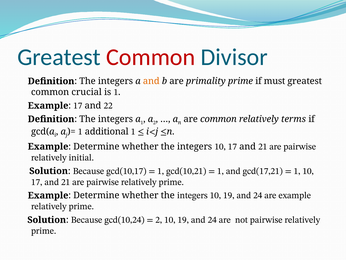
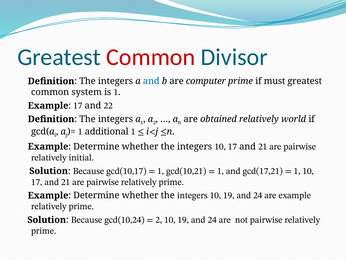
and at (151, 81) colour: orange -> blue
primality: primality -> computer
crucial: crucial -> system
are common: common -> obtained
terms: terms -> world
